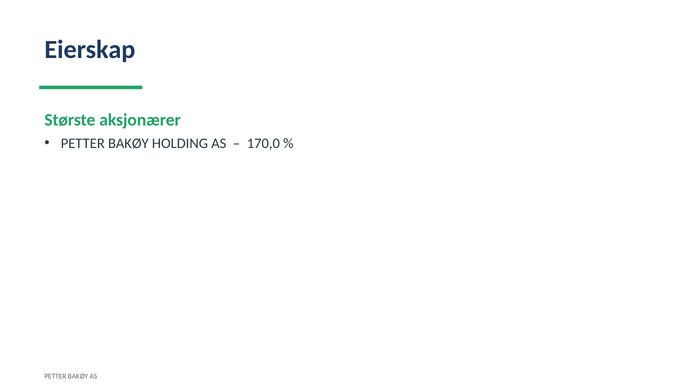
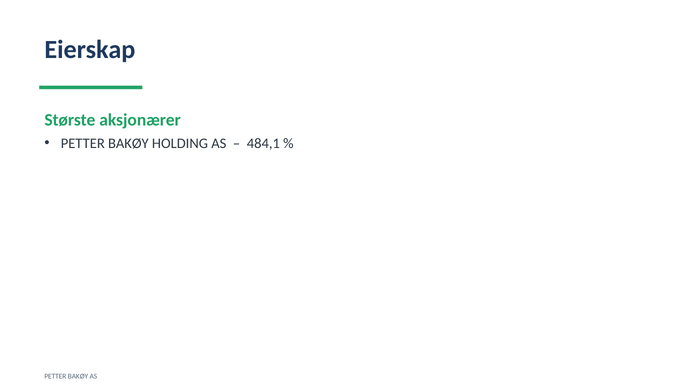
170,0: 170,0 -> 484,1
